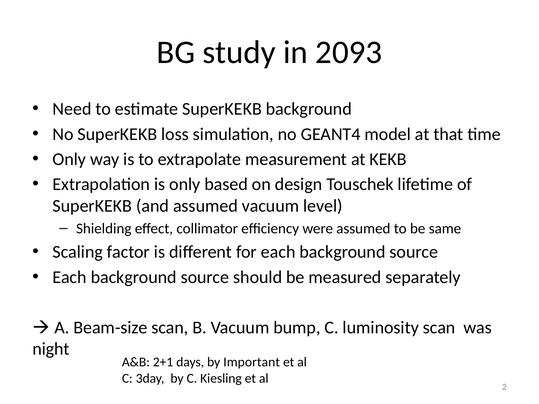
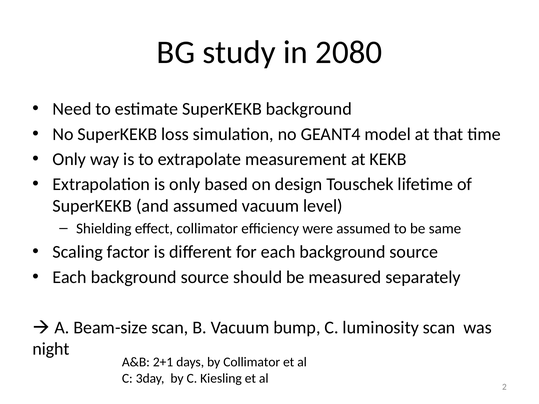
2093: 2093 -> 2080
by Important: Important -> Collimator
